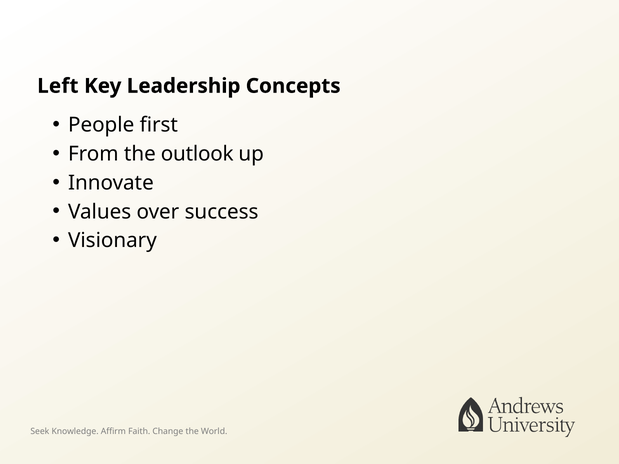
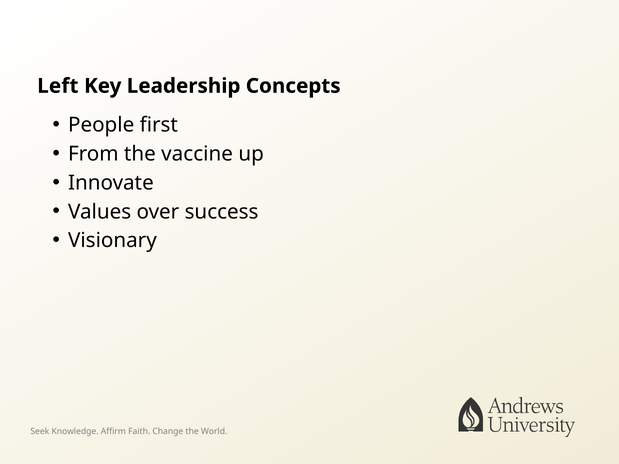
outlook: outlook -> vaccine
